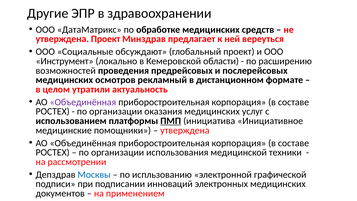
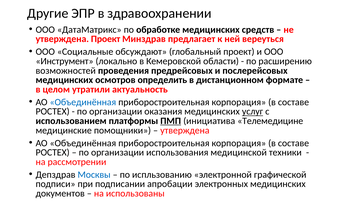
рекламный: рекламный -> определить
Объединённая at (83, 102) colour: purple -> blue
услуг underline: none -> present
Инициативное: Инициативное -> Телемедицине
инноваций: инноваций -> апробации
применением: применением -> использованы
